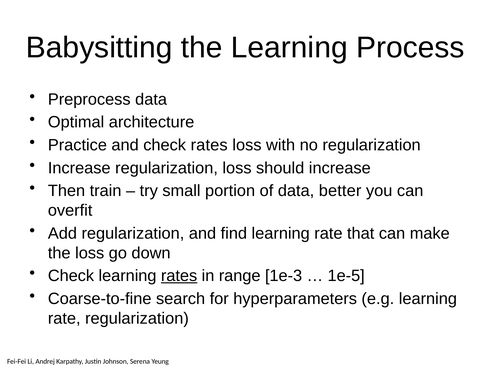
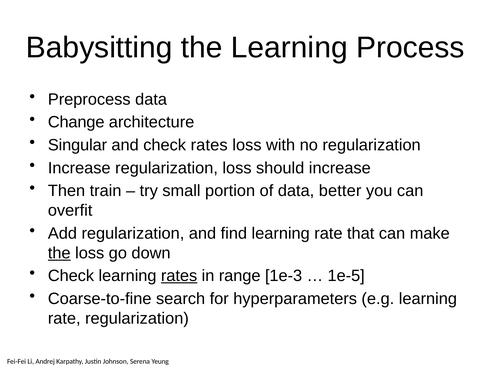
Optimal: Optimal -> Change
Practice: Practice -> Singular
the at (59, 253) underline: none -> present
